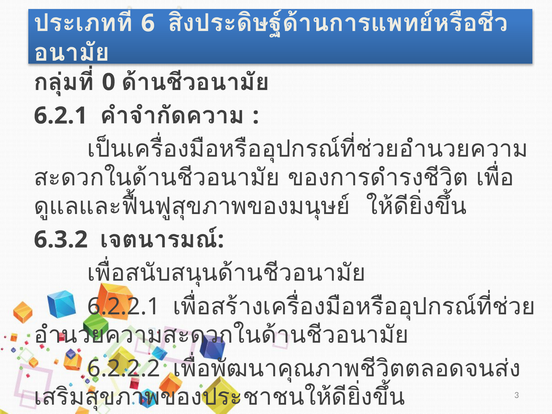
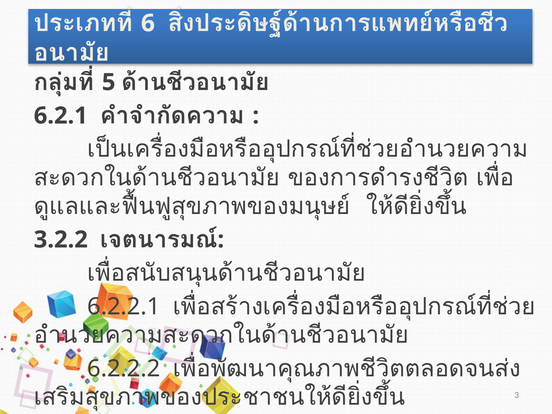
0: 0 -> 5
6.3.2: 6.3.2 -> 3.2.2
